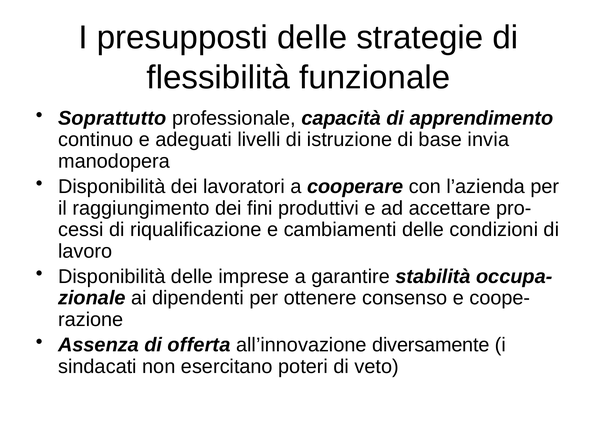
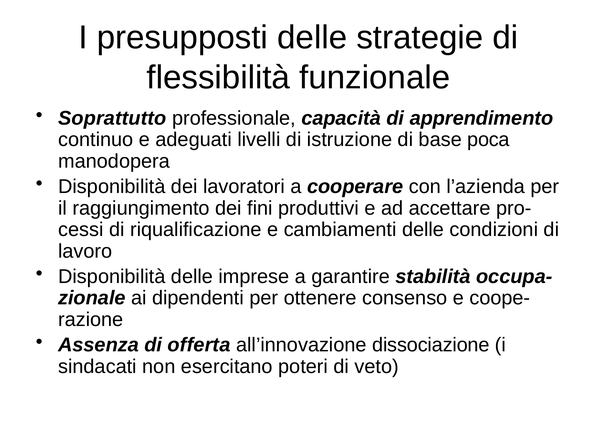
invia: invia -> poca
diversamente: diversamente -> dissociazione
